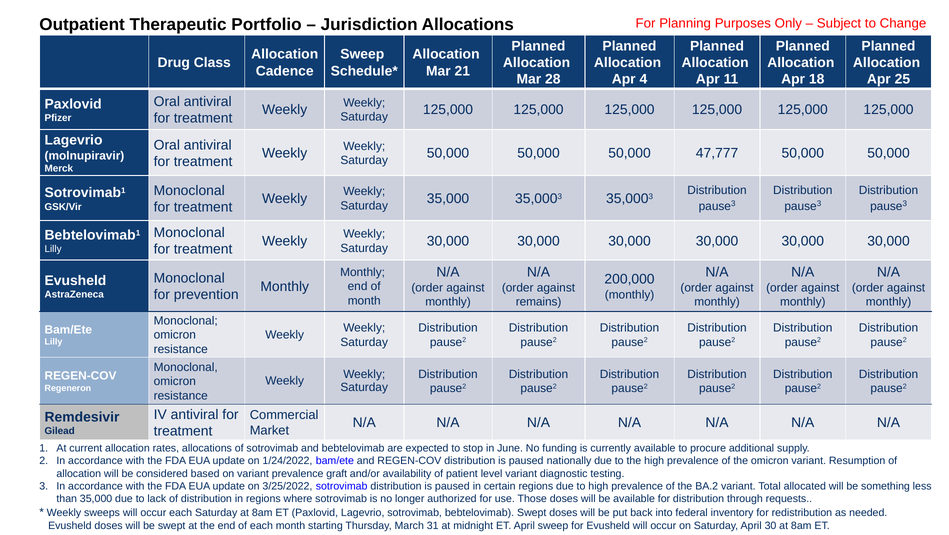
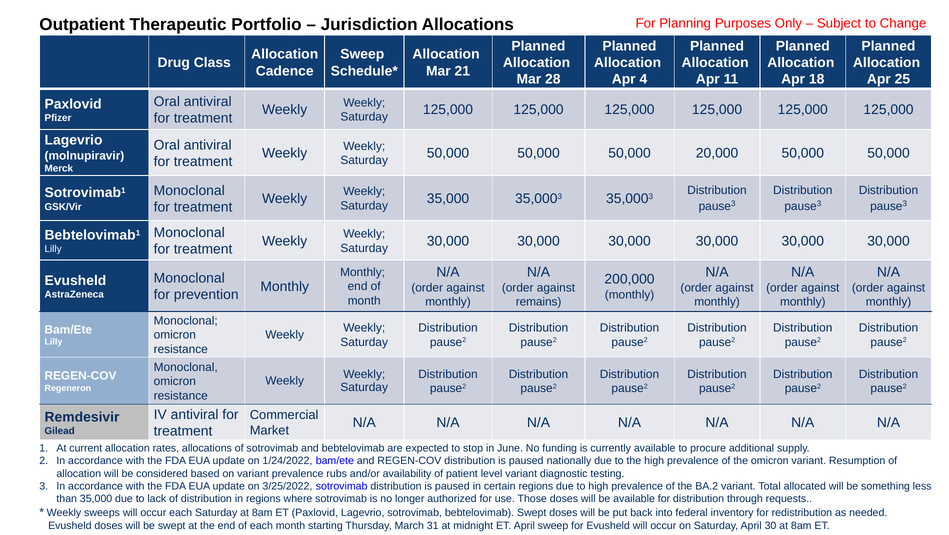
47,777: 47,777 -> 20,000
graft: graft -> rubs
